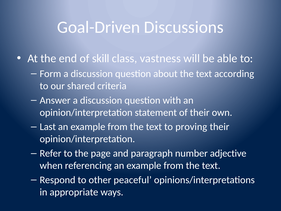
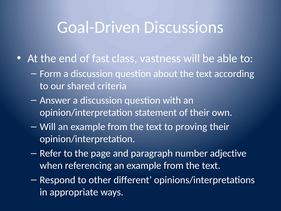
skill: skill -> fast
Last at (48, 127): Last -> Will
peaceful: peaceful -> different
